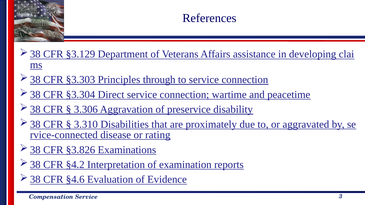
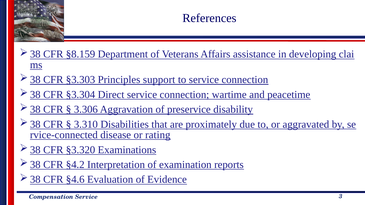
§3.129: §3.129 -> §8.159
through: through -> support
§3.826: §3.826 -> §3.320
